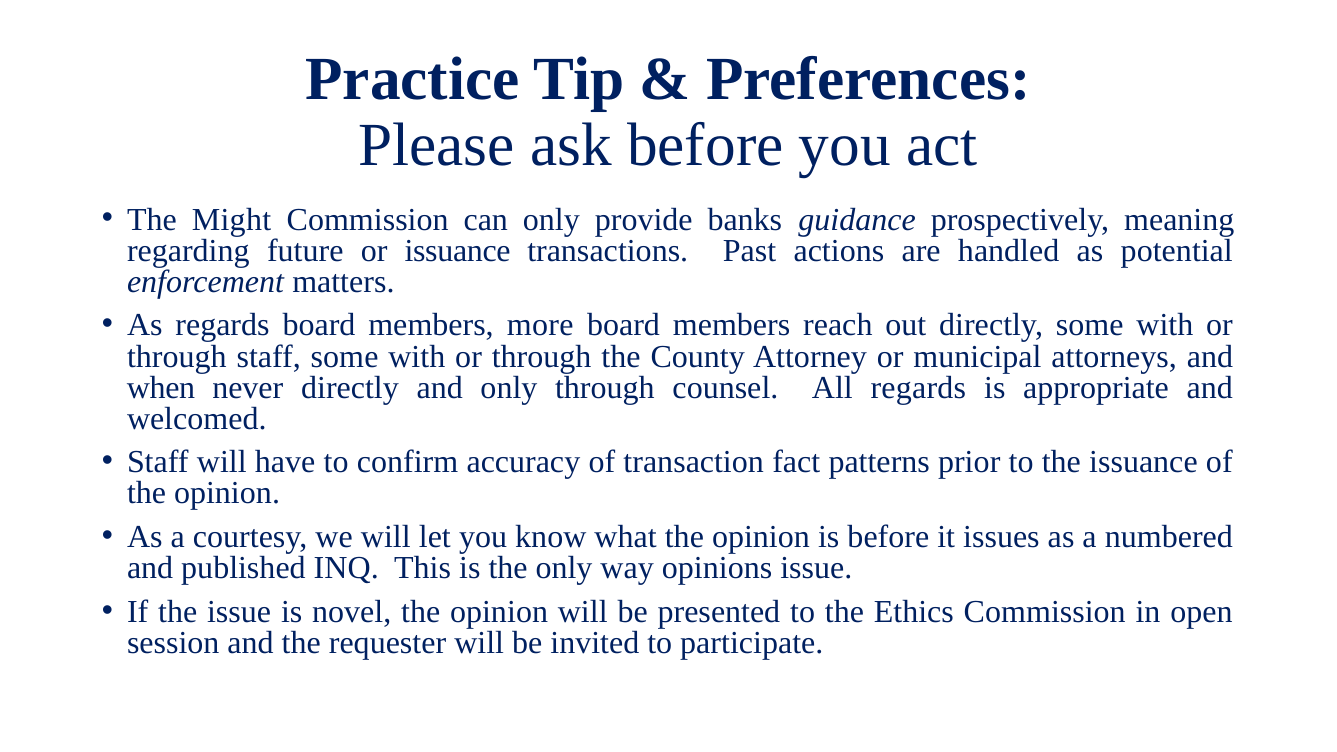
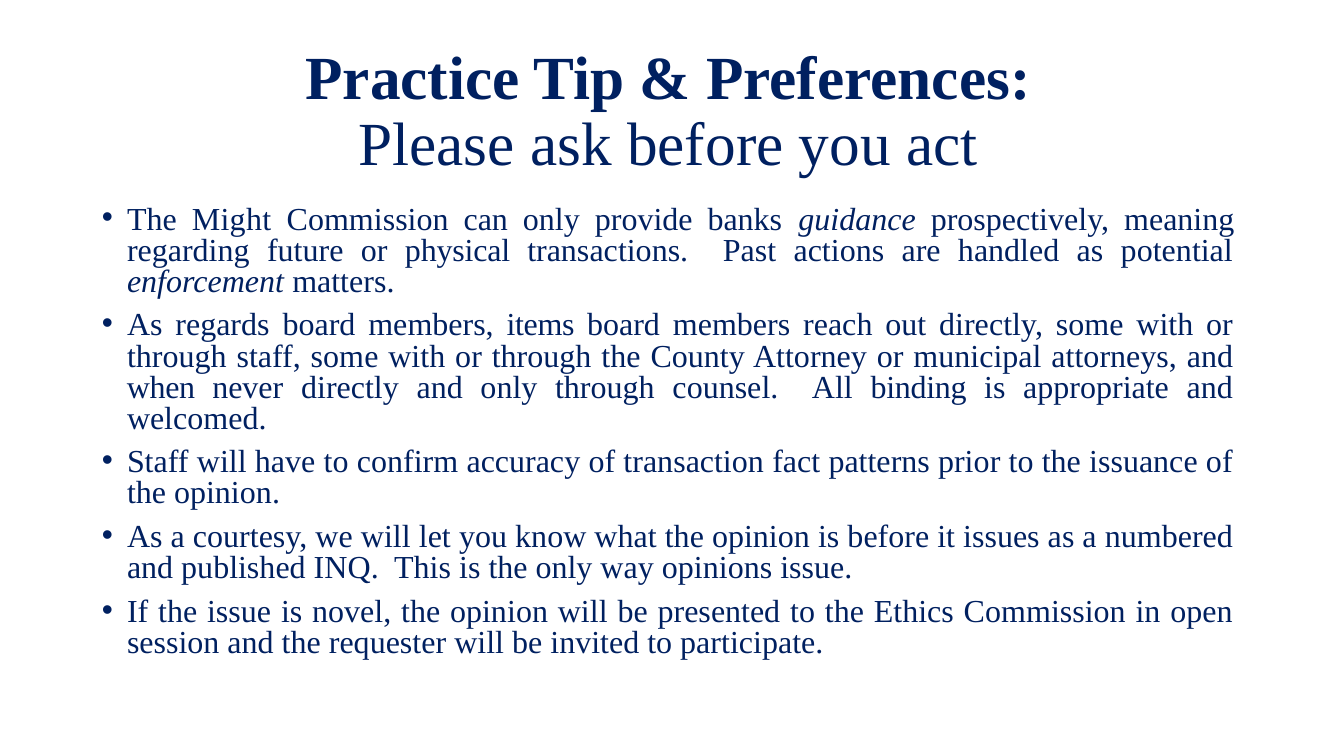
or issuance: issuance -> physical
more: more -> items
All regards: regards -> binding
